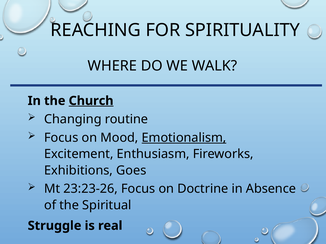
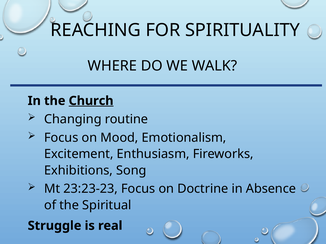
Emotionalism underline: present -> none
Goes: Goes -> Song
23:23-26: 23:23-26 -> 23:23-23
